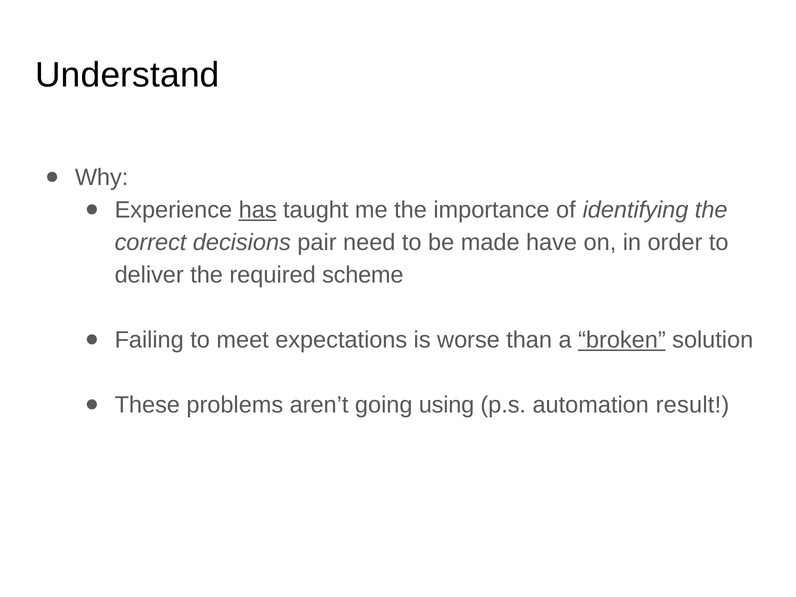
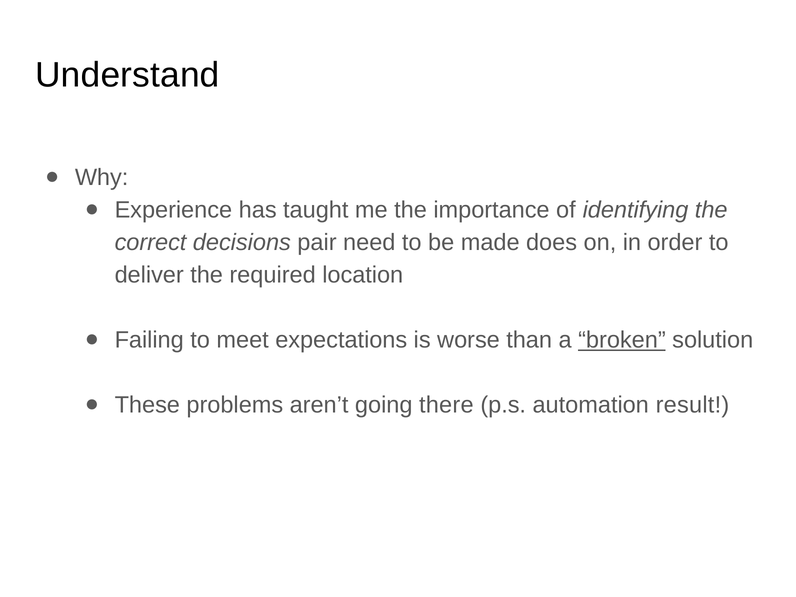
has underline: present -> none
have: have -> does
scheme: scheme -> location
using: using -> there
